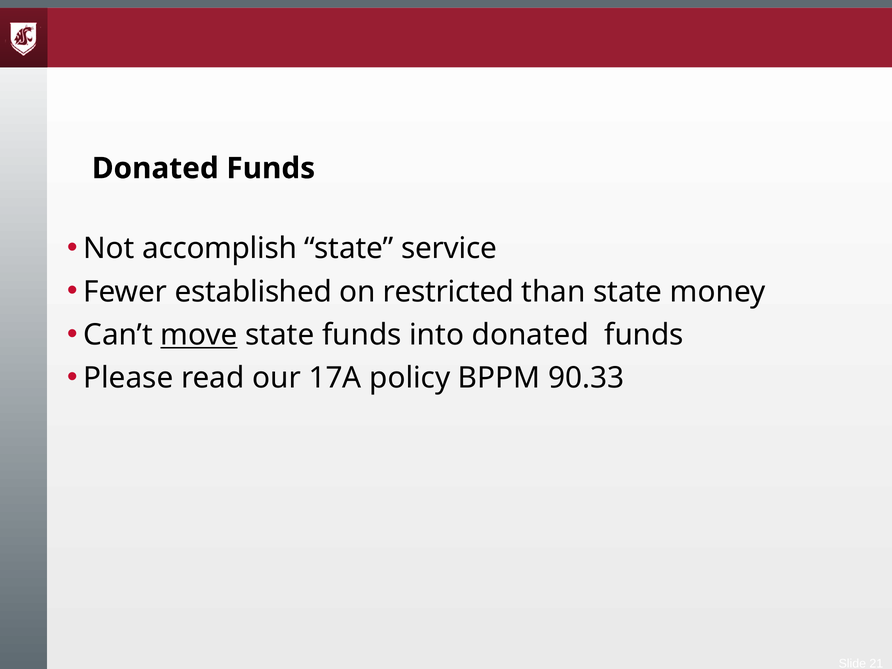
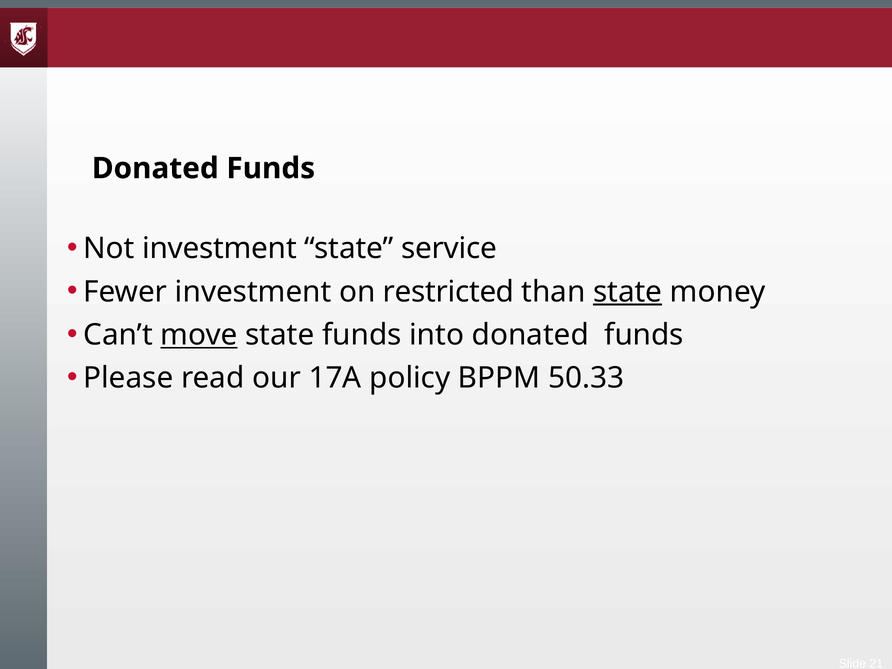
Not accomplish: accomplish -> investment
Fewer established: established -> investment
state at (628, 292) underline: none -> present
90.33: 90.33 -> 50.33
